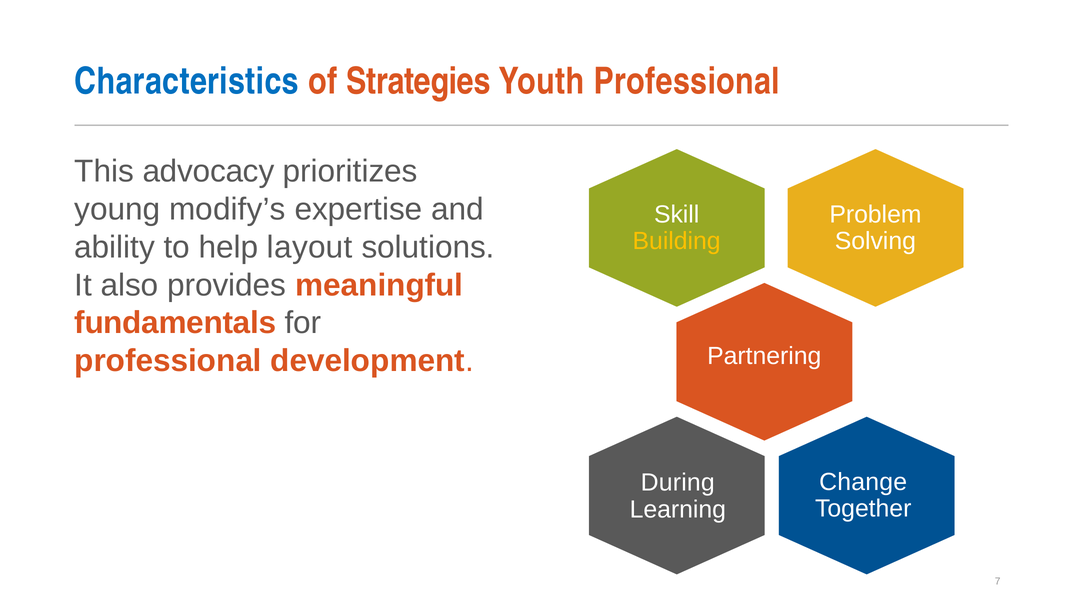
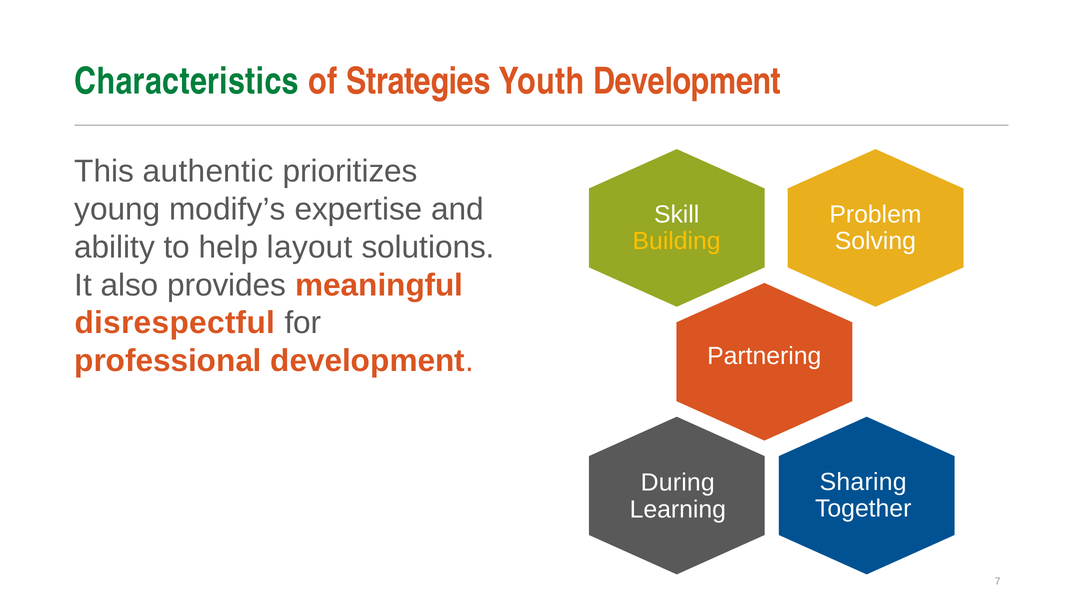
Characteristics colour: blue -> green
Youth Professional: Professional -> Development
advocacy: advocacy -> authentic
fundamentals: fundamentals -> disrespectful
Change: Change -> Sharing
